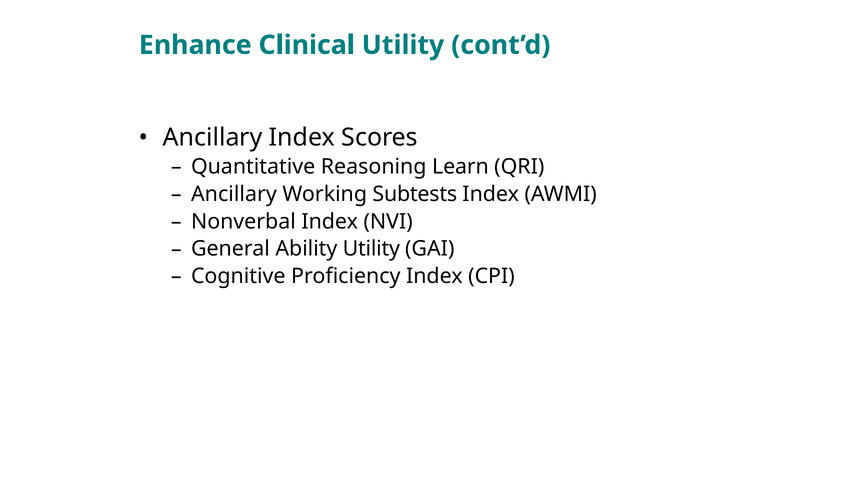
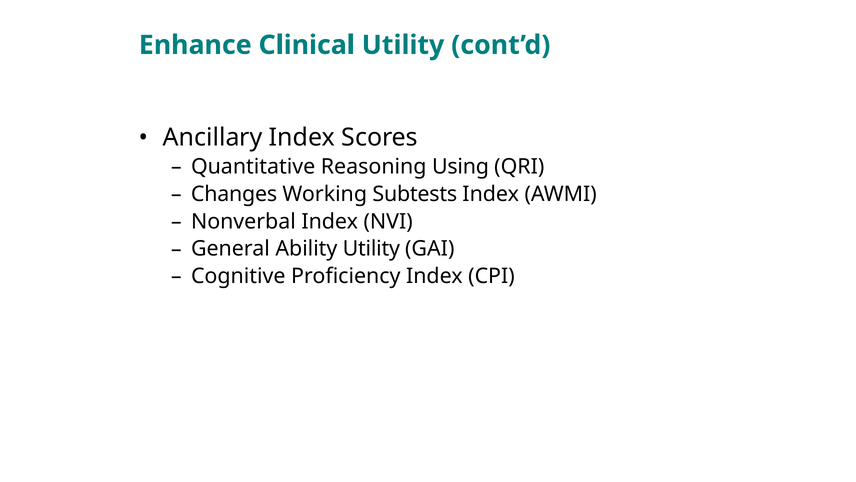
Learn: Learn -> Using
Ancillary at (234, 194): Ancillary -> Changes
